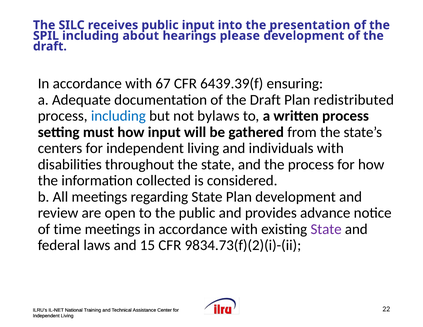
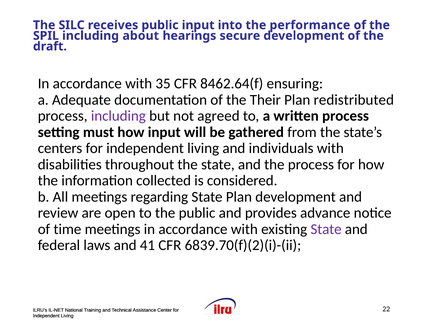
presentation: presentation -> performance
please: please -> secure
67: 67 -> 35
6439.39(f: 6439.39(f -> 8462.64(f
documentation of the Draft: Draft -> Their
including at (118, 116) colour: blue -> purple
bylaws: bylaws -> agreed
15: 15 -> 41
9834.73(f)(2)(i)-(ii: 9834.73(f)(2)(i)-(ii -> 6839.70(f)(2)(i)-(ii
